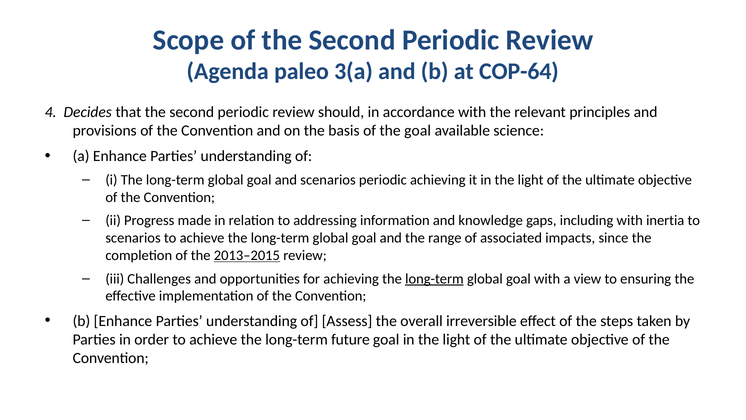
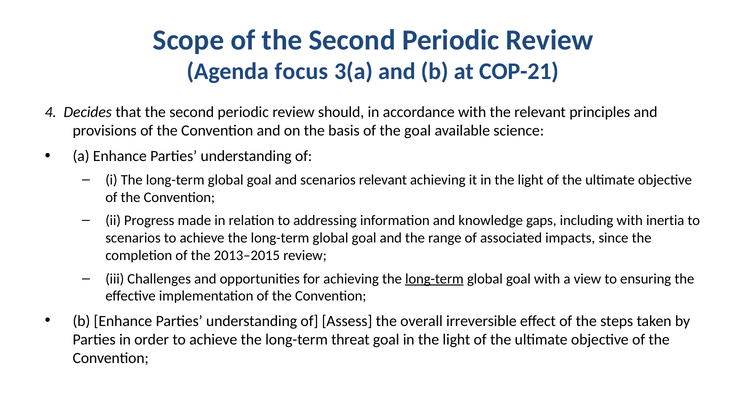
paleo: paleo -> focus
COP-64: COP-64 -> COP-21
scenarios periodic: periodic -> relevant
2013–2015 underline: present -> none
future: future -> threat
